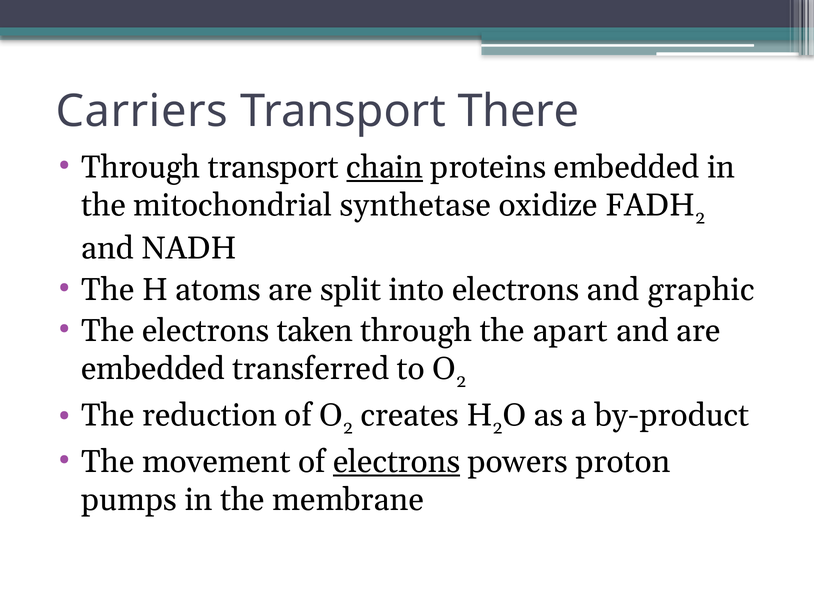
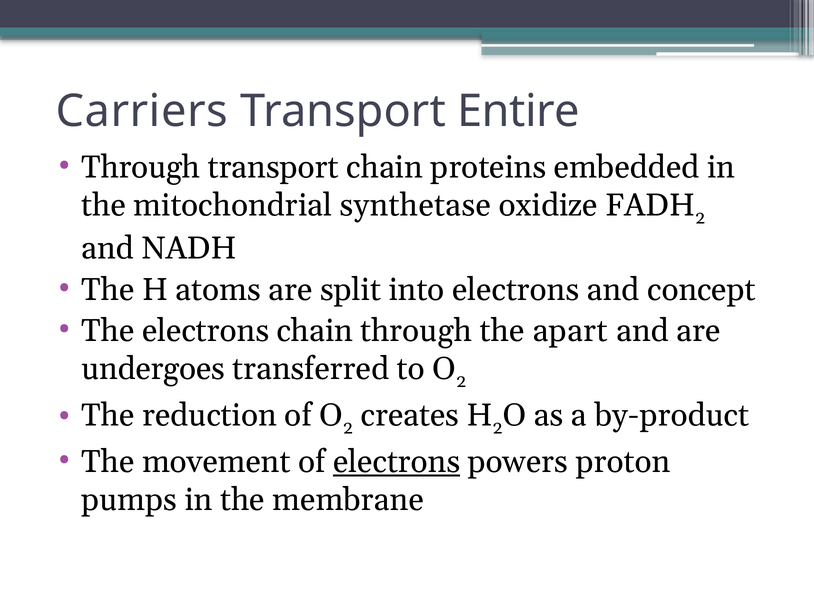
There: There -> Entire
chain at (385, 168) underline: present -> none
graphic: graphic -> concept
electrons taken: taken -> chain
embedded at (153, 369): embedded -> undergoes
